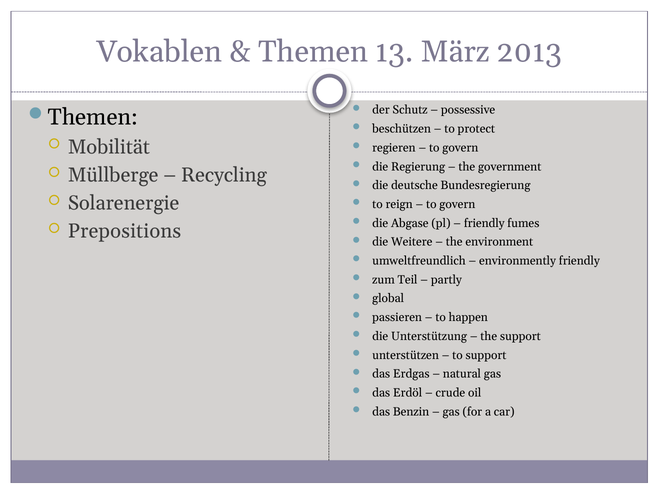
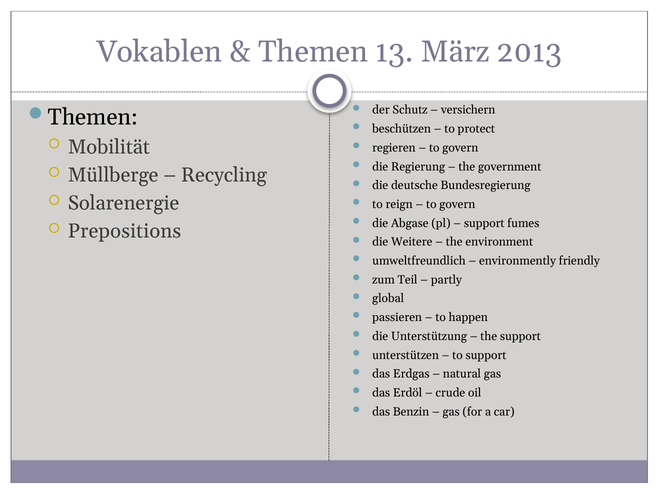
possessive: possessive -> versichern
friendly at (484, 223): friendly -> support
